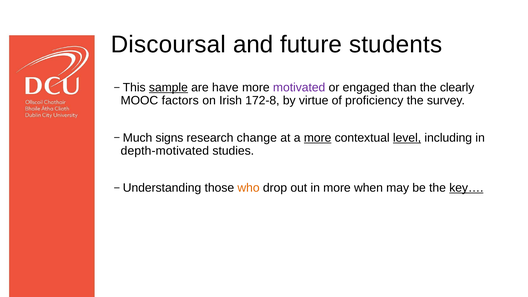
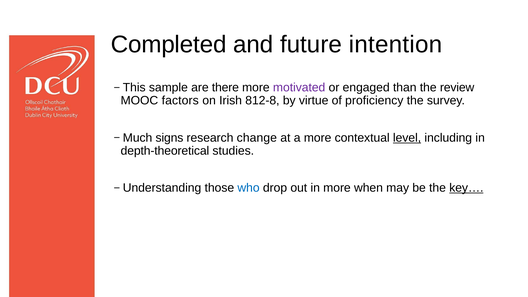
Discoursal: Discoursal -> Completed
students: students -> intention
sample underline: present -> none
have: have -> there
clearly: clearly -> review
172-8: 172-8 -> 812-8
more at (318, 138) underline: present -> none
depth-motivated: depth-motivated -> depth-theoretical
who colour: orange -> blue
